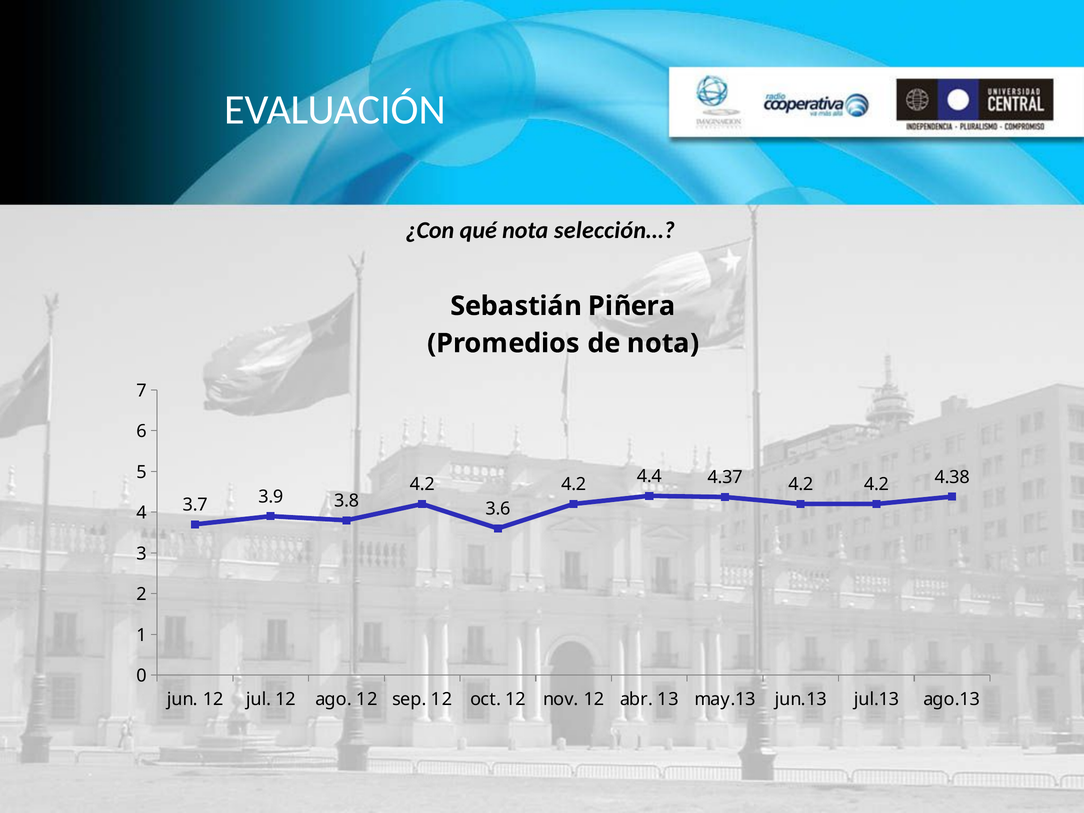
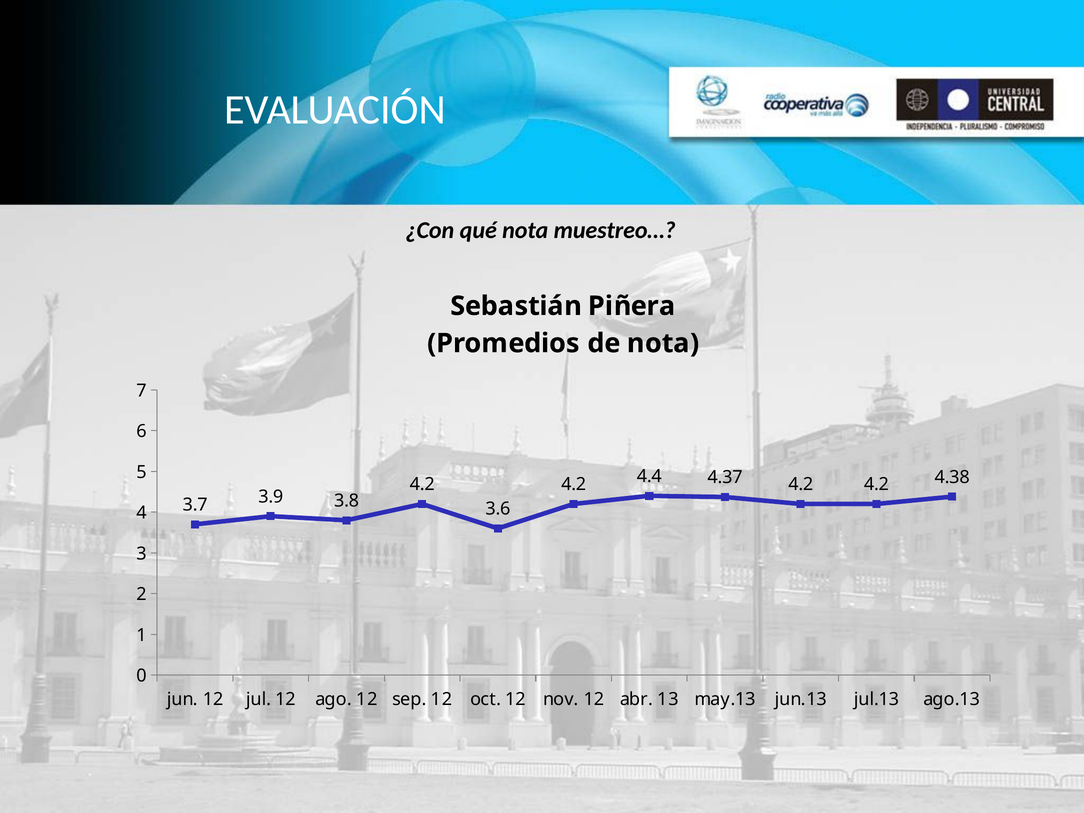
selección…: selección… -> muestreo…
